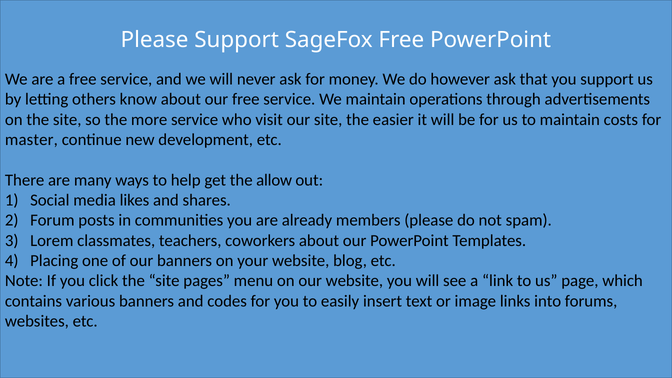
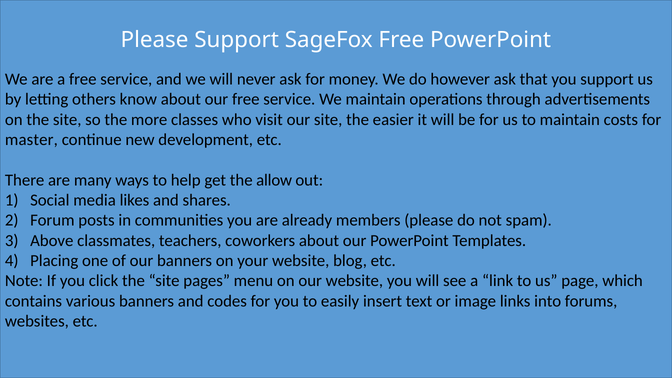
more service: service -> classes
Lorem: Lorem -> Above
